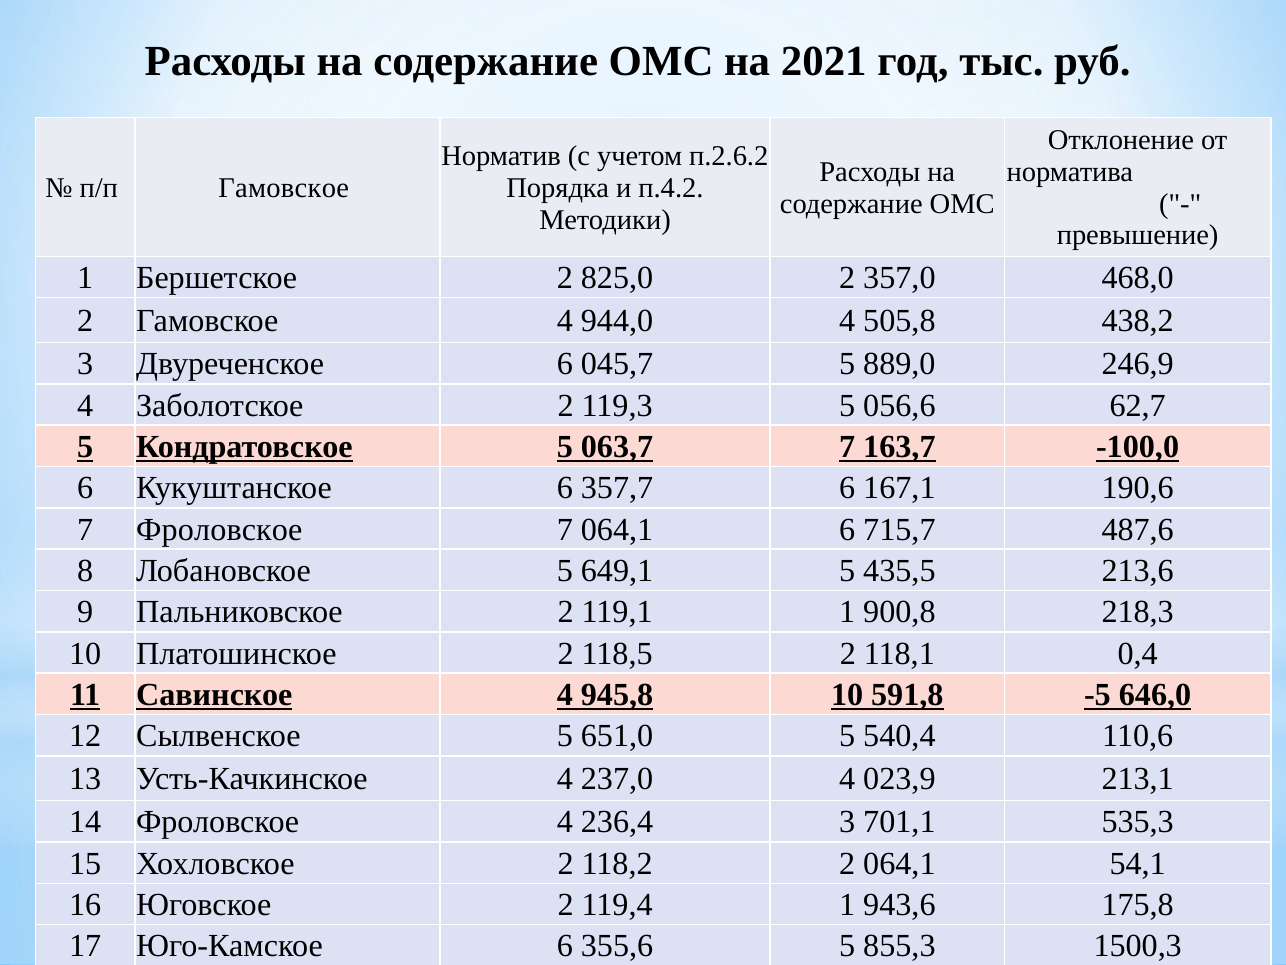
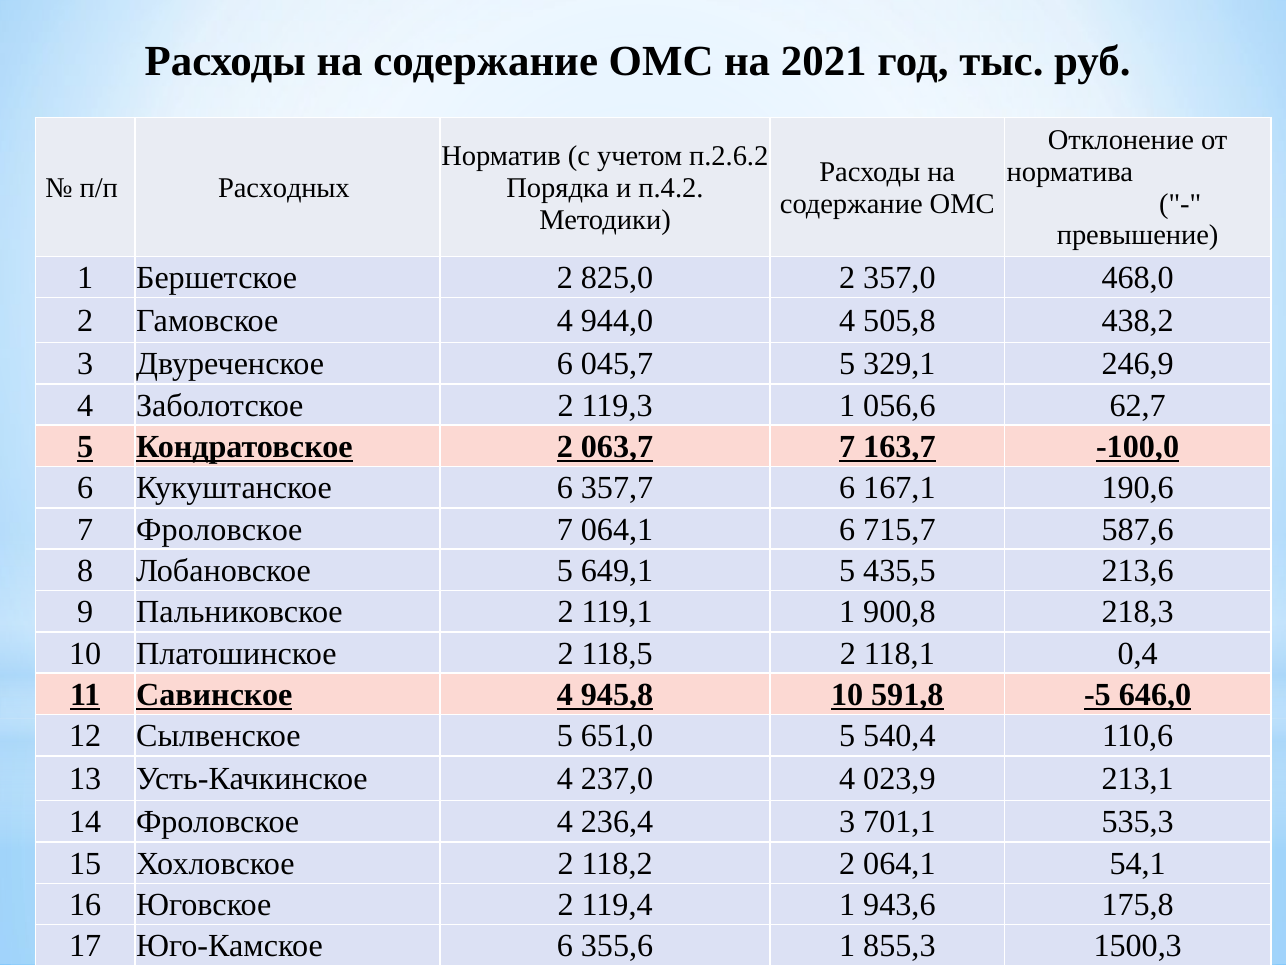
п/п Гамовское: Гамовское -> Расходных
889,0: 889,0 -> 329,1
119,3 5: 5 -> 1
Кондратовское 5: 5 -> 2
487,6: 487,6 -> 587,6
355,6 5: 5 -> 1
